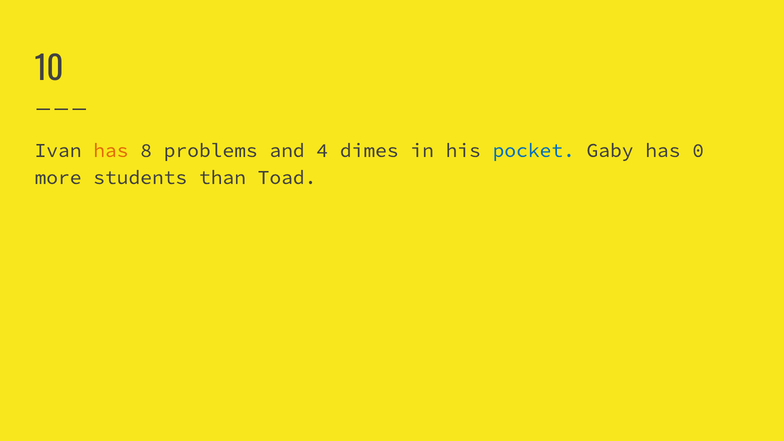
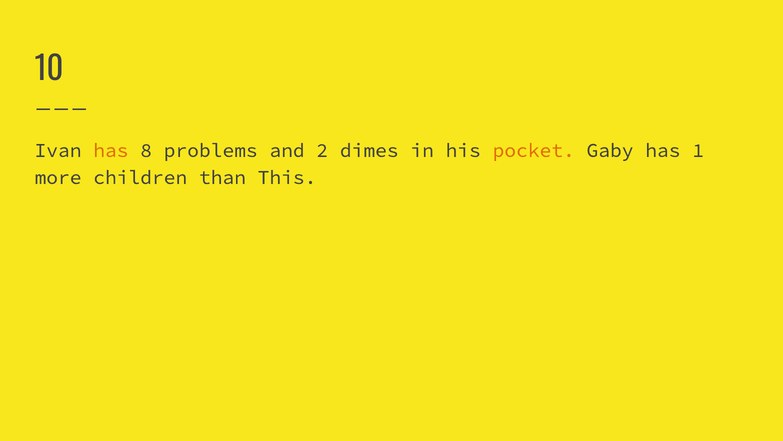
4: 4 -> 2
pocket colour: blue -> orange
0: 0 -> 1
students: students -> children
Toad: Toad -> This
